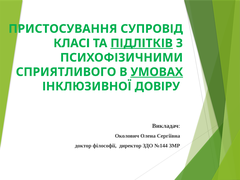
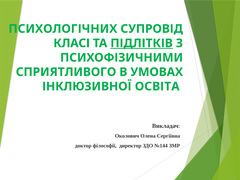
ПРИСТОСУВАННЯ: ПРИСТОСУВАННЯ -> ПСИХОЛОГІЧНИХ
УМОВАХ underline: present -> none
ДОВІРУ: ДОВІРУ -> ОСВІТА
